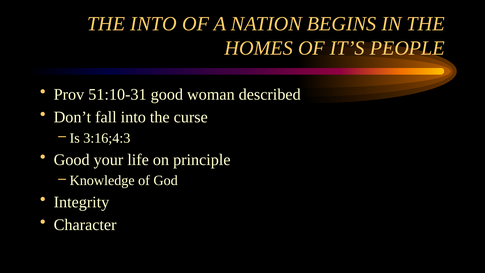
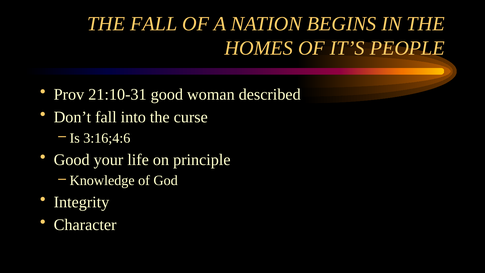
THE INTO: INTO -> FALL
51:10-31: 51:10-31 -> 21:10-31
3:16;4:3: 3:16;4:3 -> 3:16;4:6
